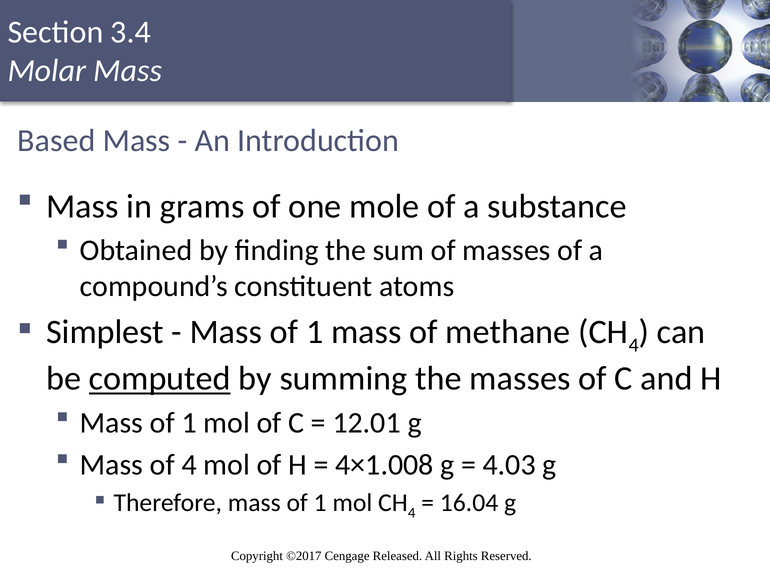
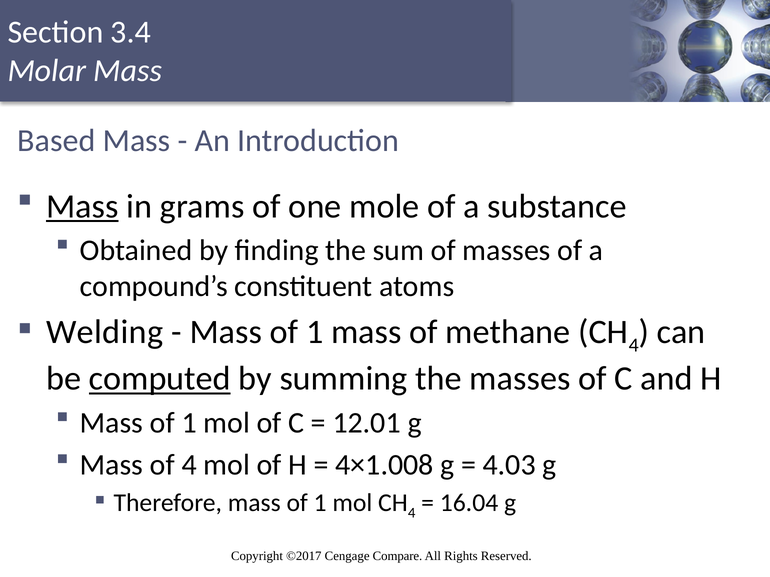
Mass at (82, 206) underline: none -> present
Simplest: Simplest -> Welding
Released: Released -> Compare
